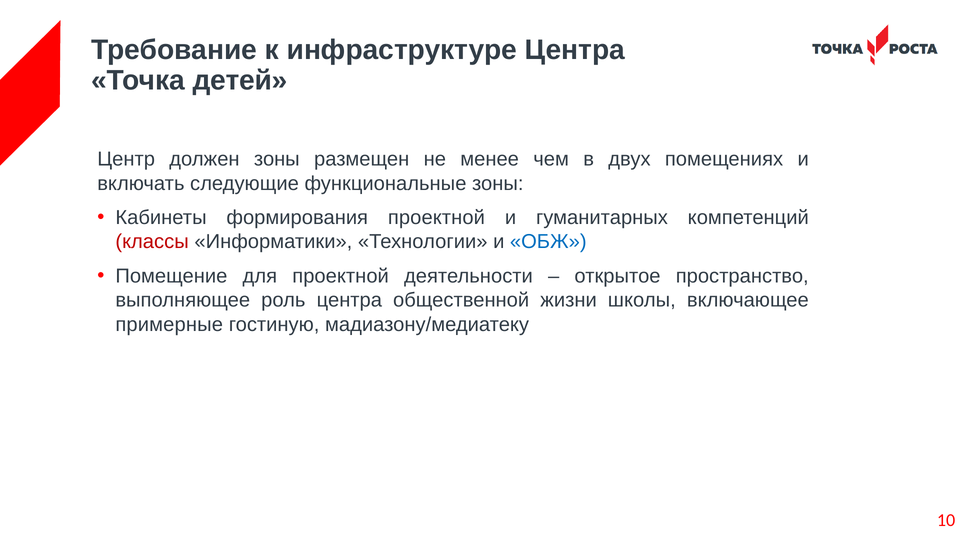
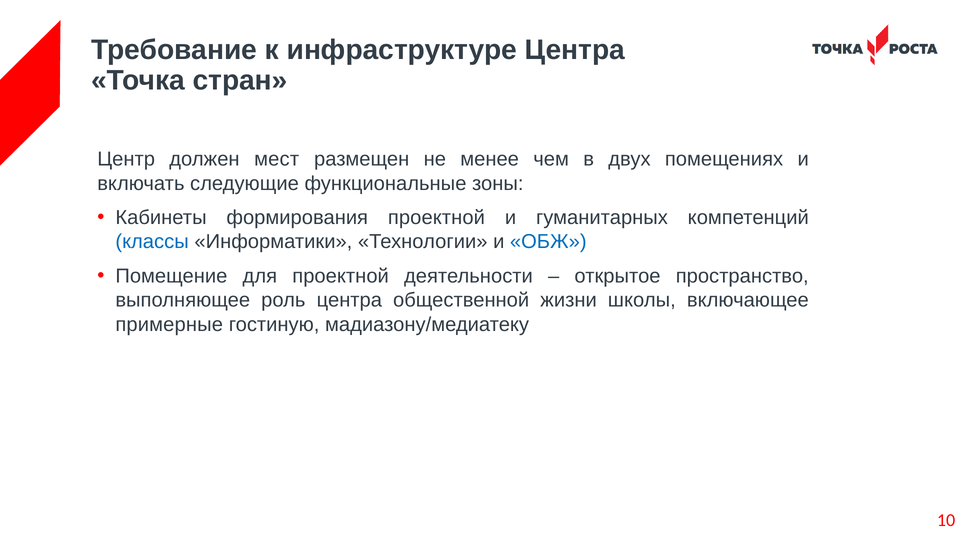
детей: детей -> стран
должен зоны: зоны -> мест
классы colour: red -> blue
